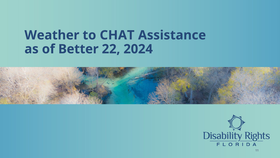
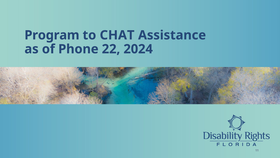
Weather: Weather -> Program
Better: Better -> Phone
